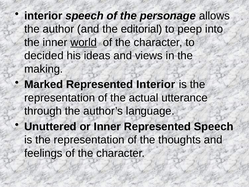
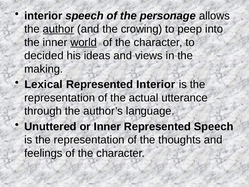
author underline: none -> present
editorial: editorial -> crowing
Marked: Marked -> Lexical
